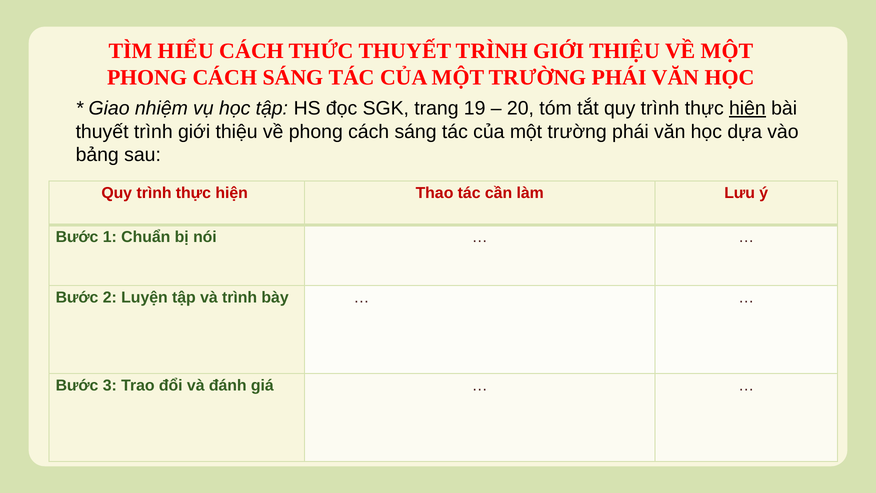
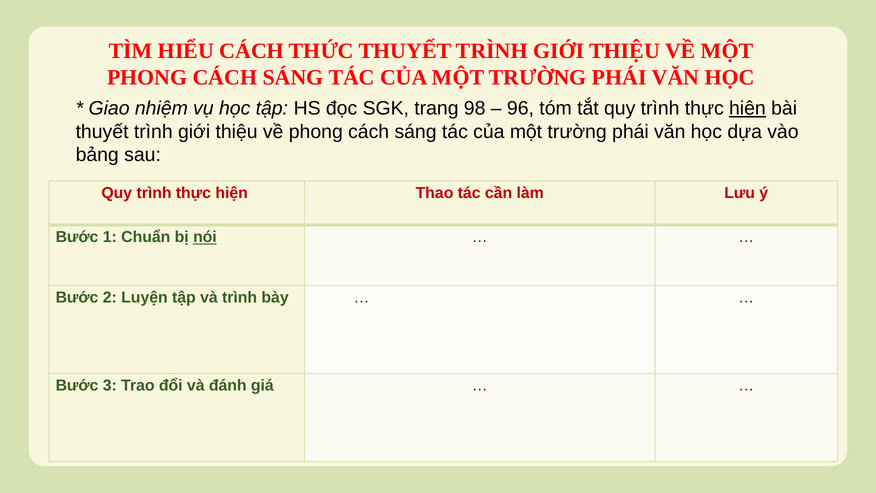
19: 19 -> 98
20: 20 -> 96
nói underline: none -> present
